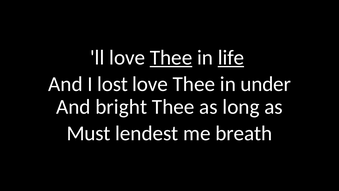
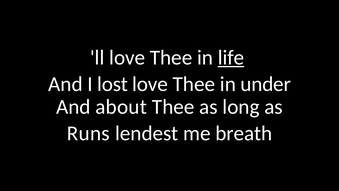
Thee at (171, 57) underline: present -> none
bright: bright -> about
Must: Must -> Runs
